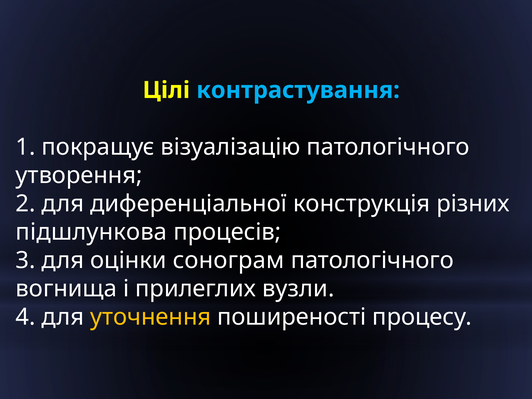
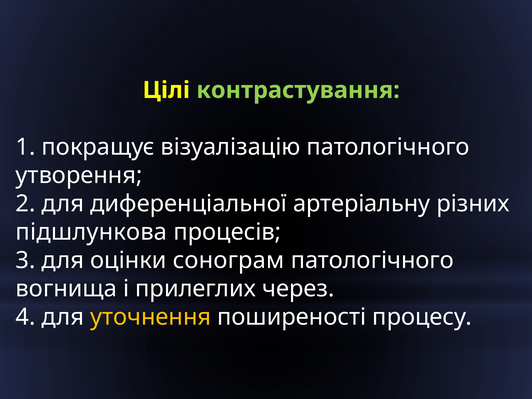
контрастування colour: light blue -> light green
конструкція: конструкція -> артеріальну
вузли: вузли -> через
